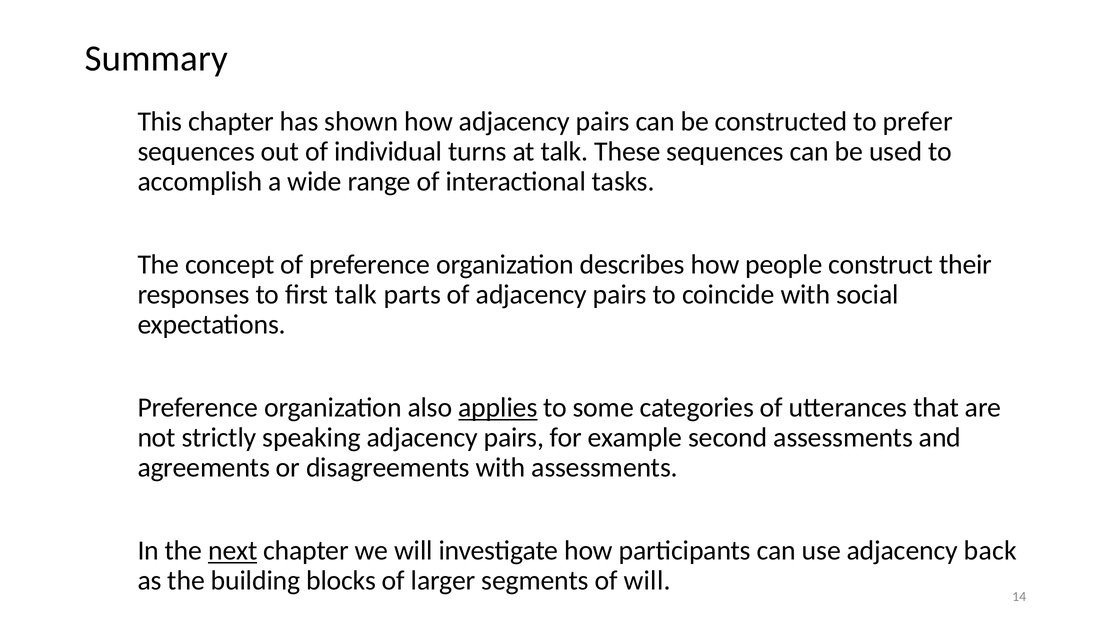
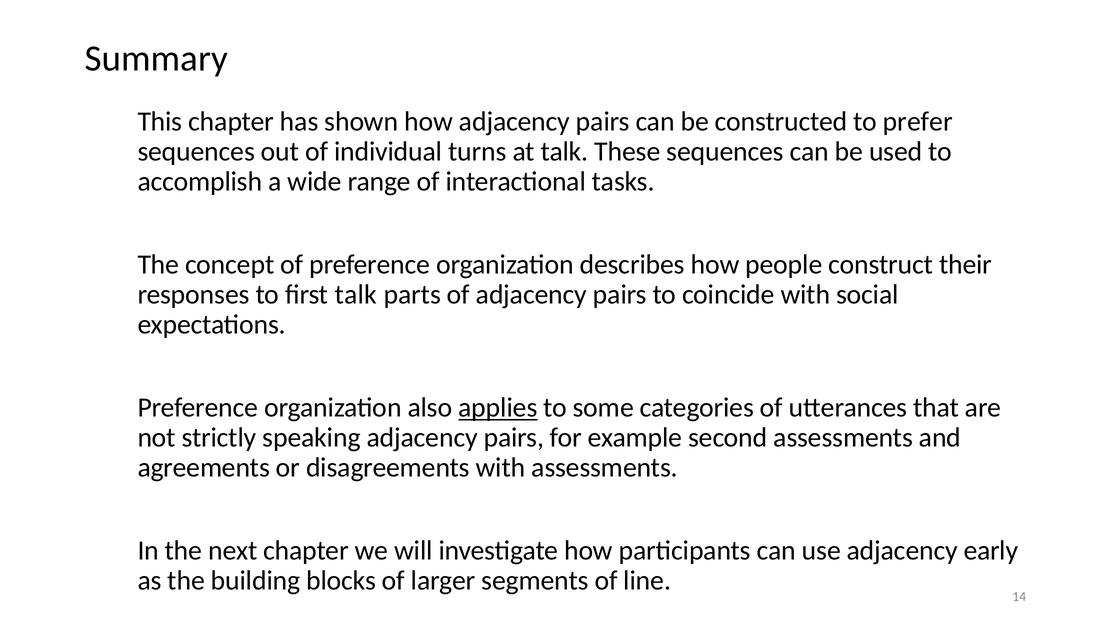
next underline: present -> none
back: back -> early
of will: will -> line
